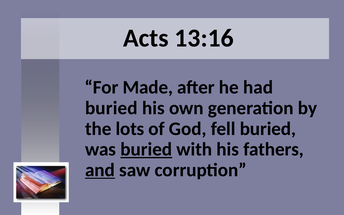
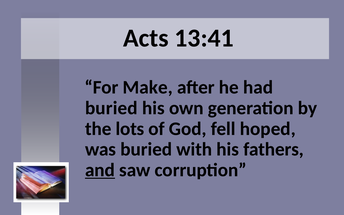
13:16: 13:16 -> 13:41
Made: Made -> Make
fell buried: buried -> hoped
buried at (146, 149) underline: present -> none
